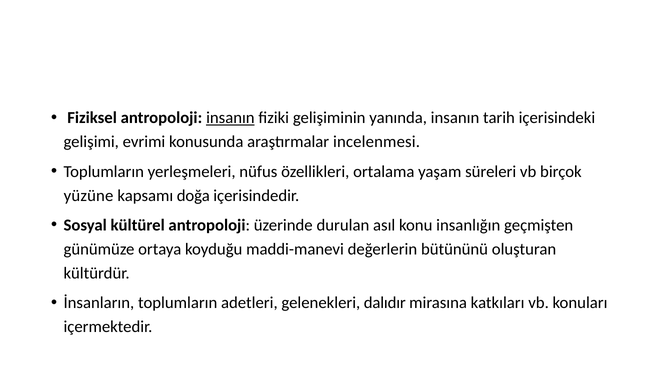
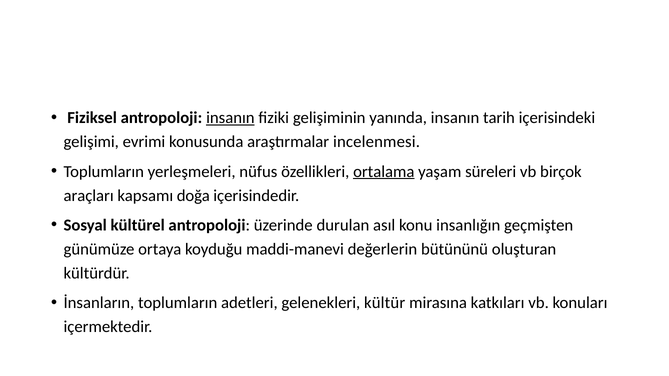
ortalama underline: none -> present
yüzüne: yüzüne -> araçları
dalıdır: dalıdır -> kültür
